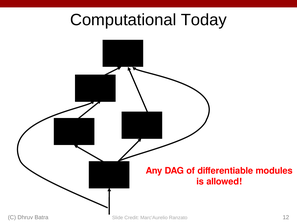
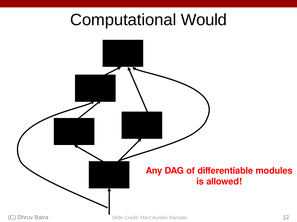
Today: Today -> Would
